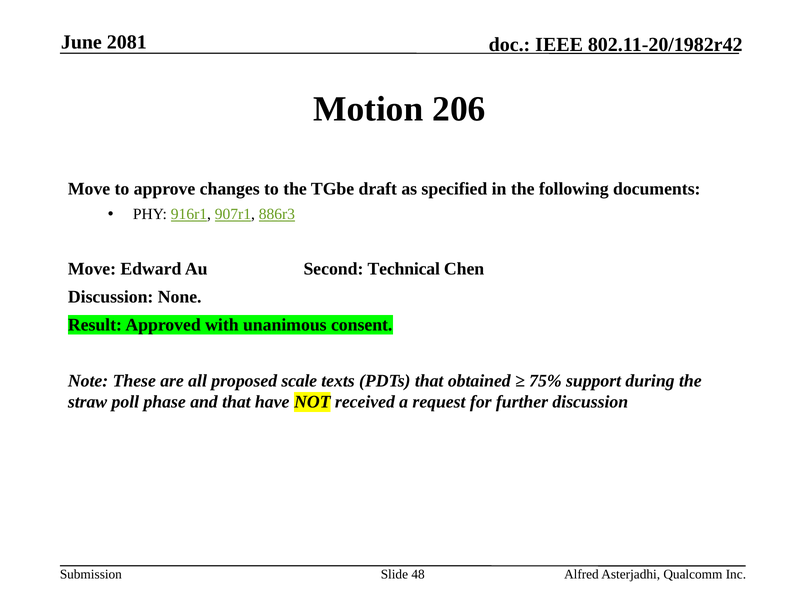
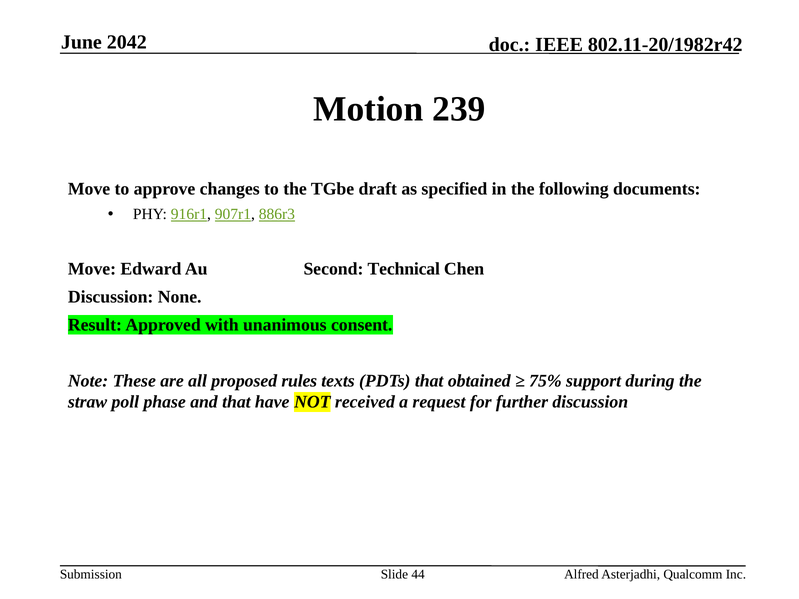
2081: 2081 -> 2042
206: 206 -> 239
scale: scale -> rules
48: 48 -> 44
